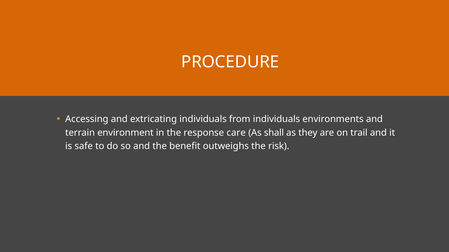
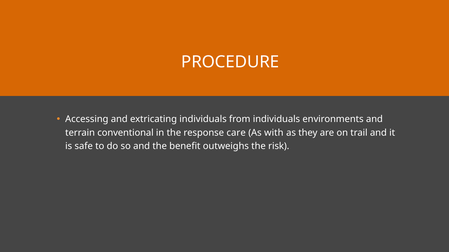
environment: environment -> conventional
shall: shall -> with
